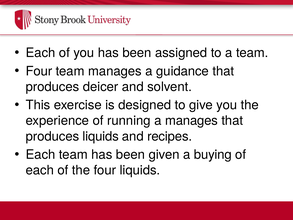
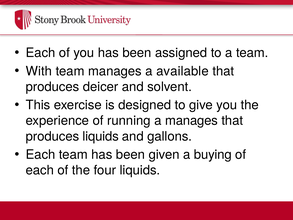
Four at (39, 71): Four -> With
guidance: guidance -> available
recipes: recipes -> gallons
